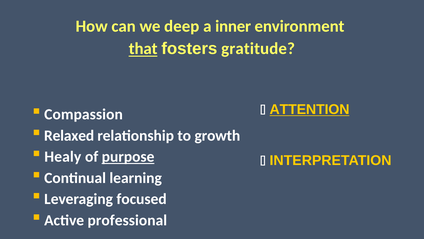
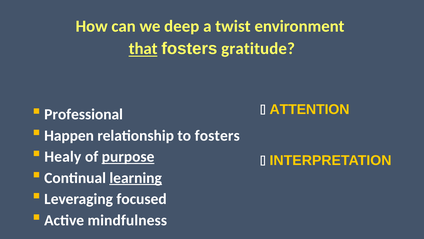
inner: inner -> twist
ATTENTION underline: present -> none
Compassion: Compassion -> Professional
Relaxed: Relaxed -> Happen
to growth: growth -> fosters
learning underline: none -> present
professional: professional -> mindfulness
